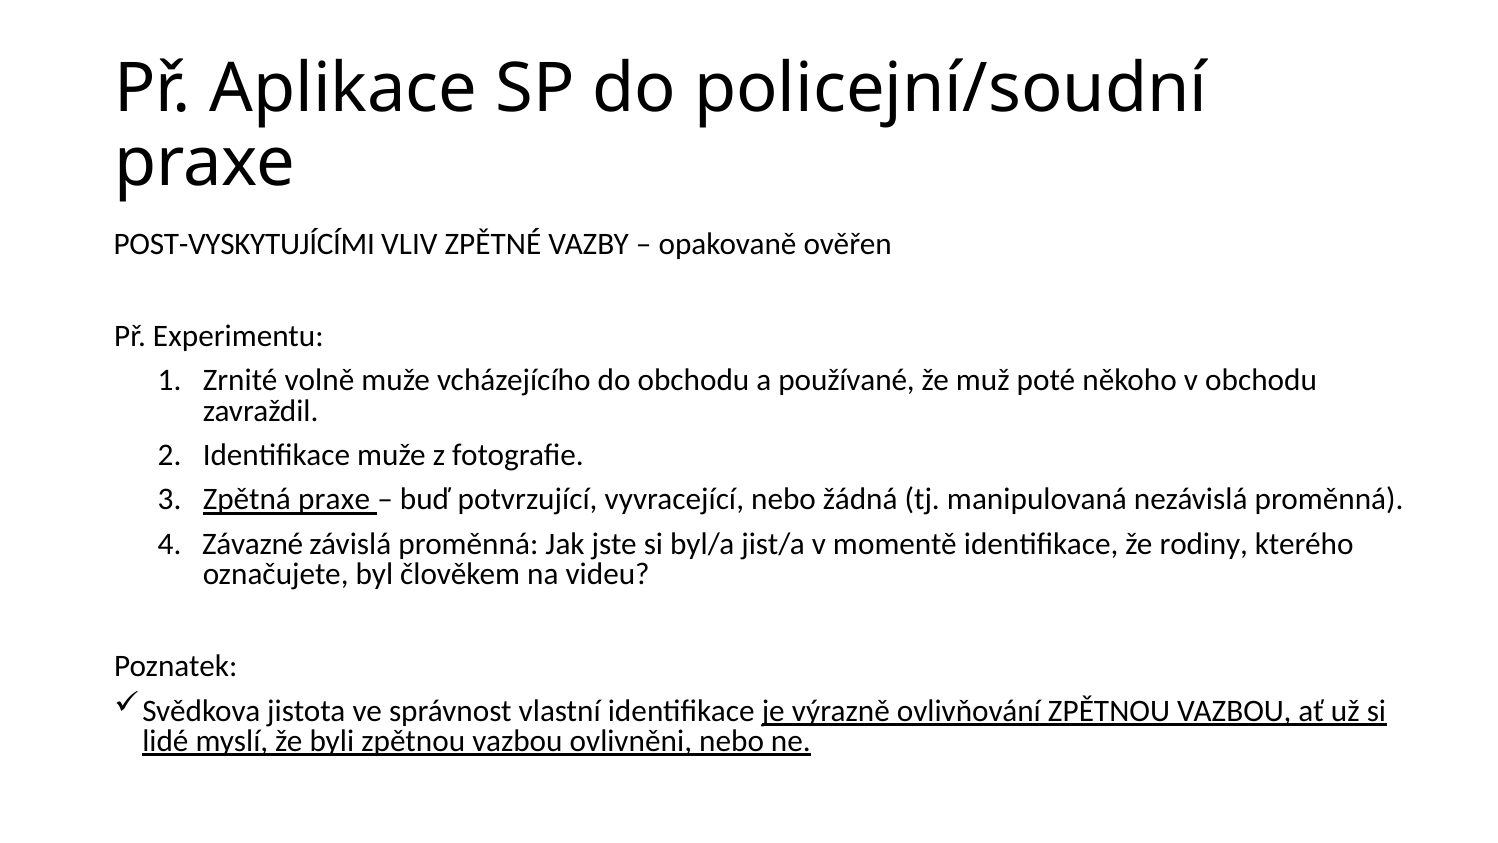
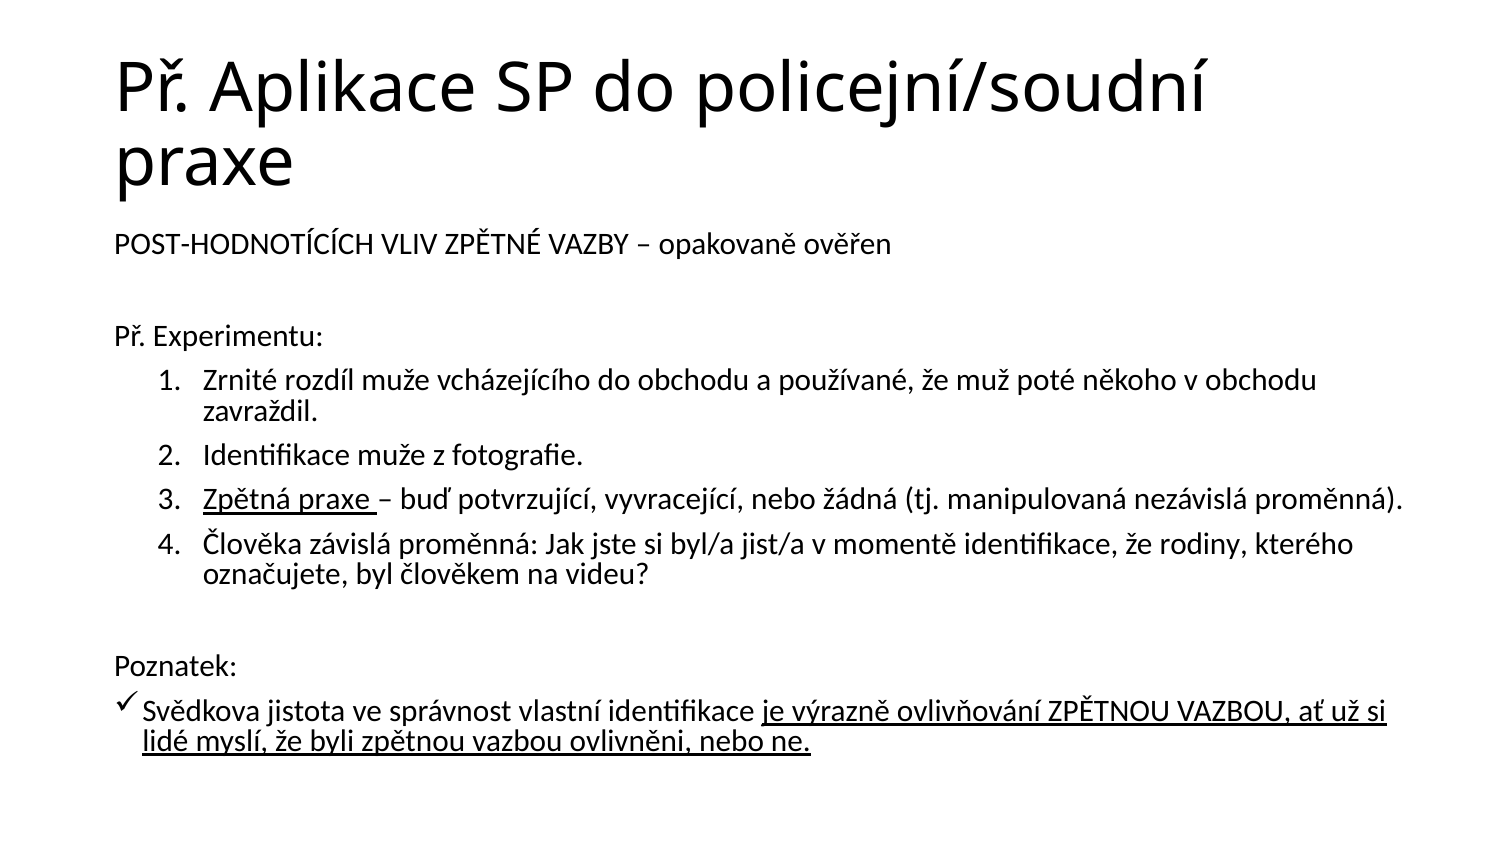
POST-VYSKYTUJÍCÍMI: POST-VYSKYTUJÍCÍMI -> POST-HODNOTÍCÍCH
volně: volně -> rozdíl
Závazné: Závazné -> Člověka
